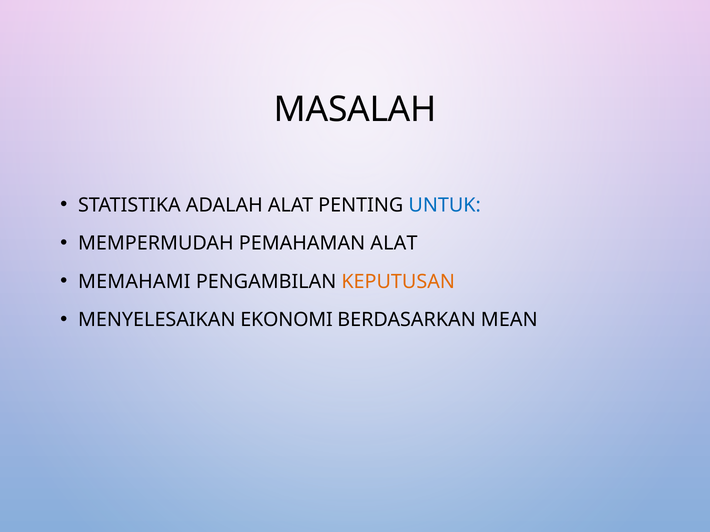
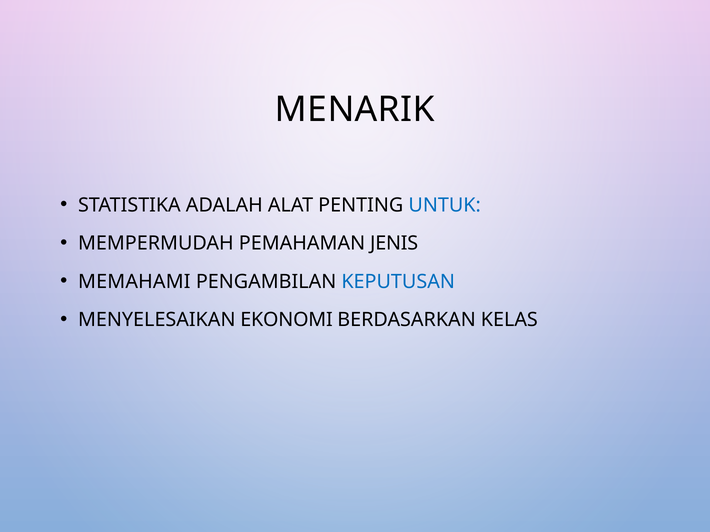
MASALAH: MASALAH -> MENARIK
PEMAHAMAN ALAT: ALAT -> JENIS
KEPUTUSAN colour: orange -> blue
MEAN: MEAN -> KELAS
